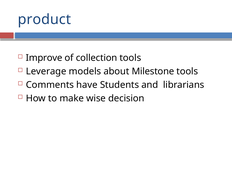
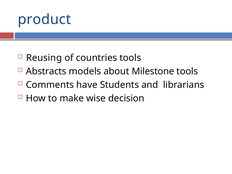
Improve: Improve -> Reusing
collection: collection -> countries
Leverage: Leverage -> Abstracts
